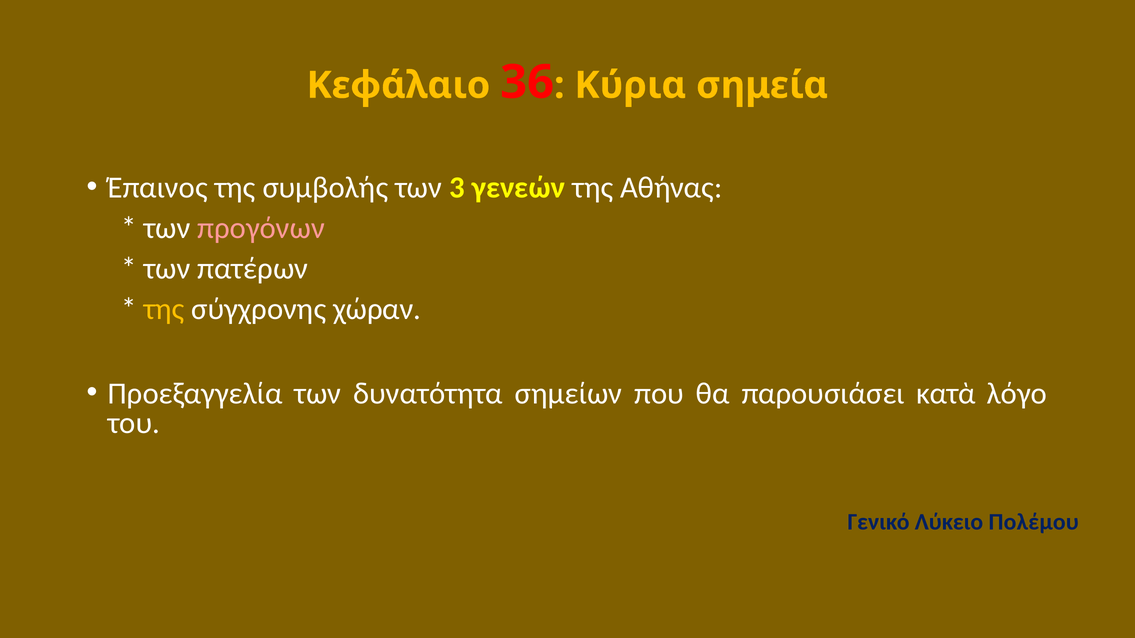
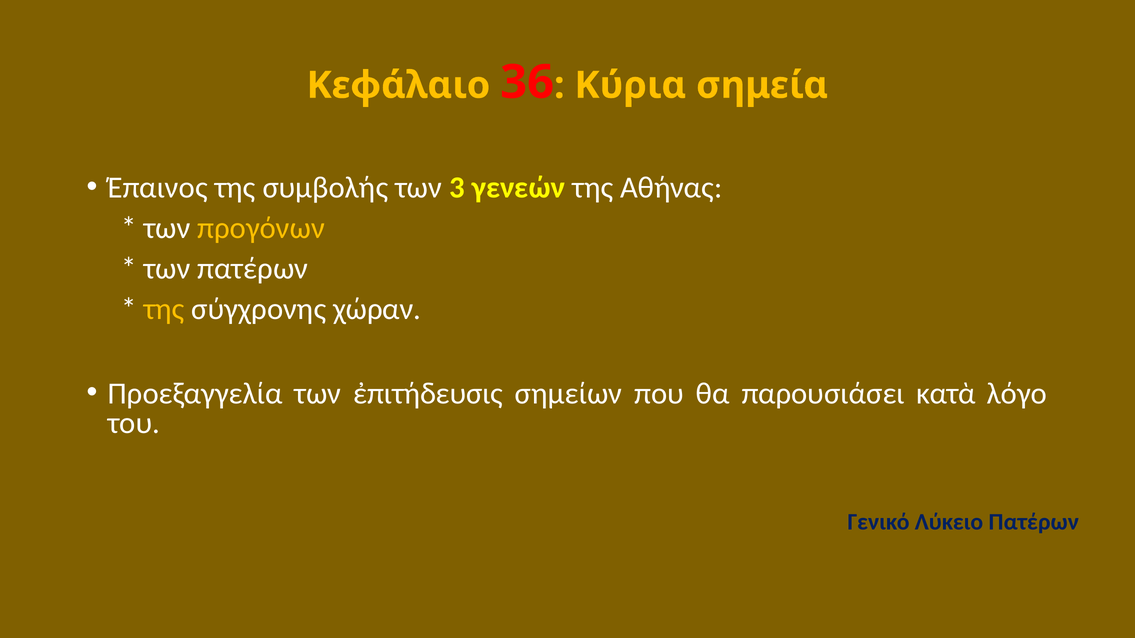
προγόνων colour: pink -> yellow
δυνατότητα: δυνατότητα -> ἐπιτήδευσις
Λύκειο Πολέμου: Πολέμου -> Πατέρων
